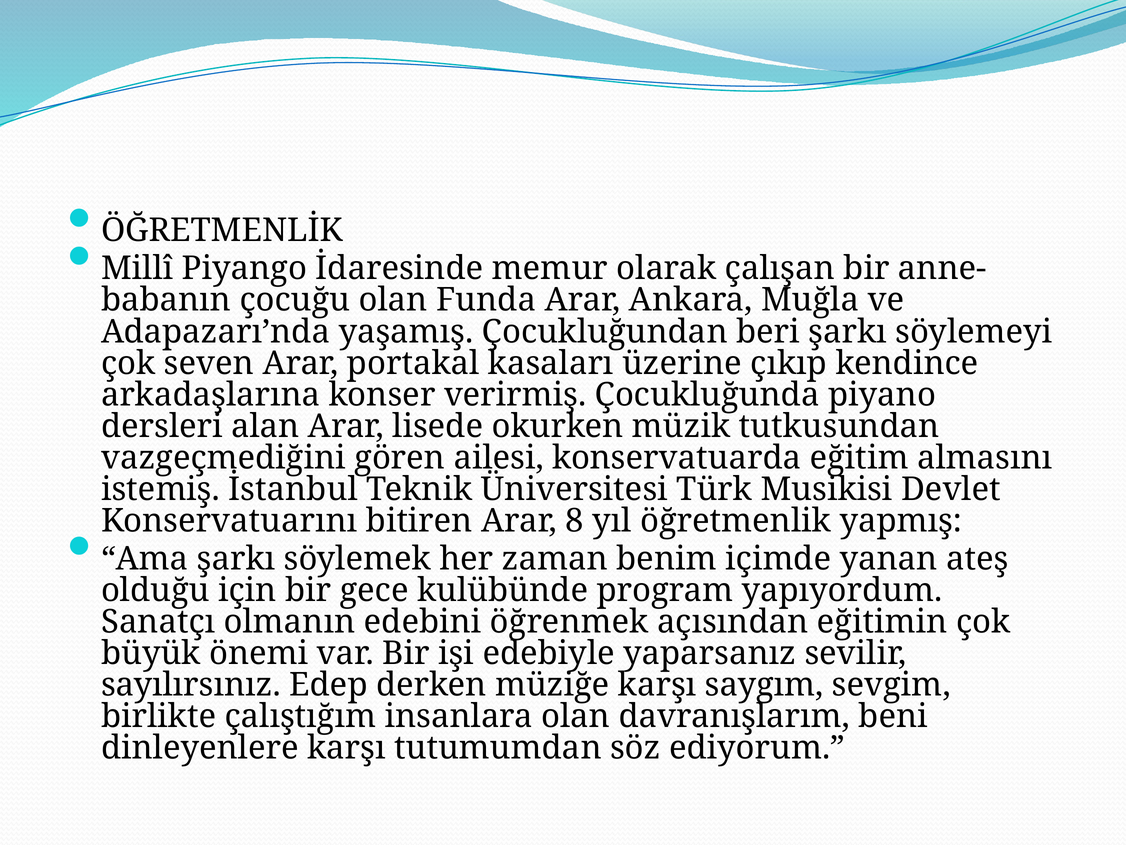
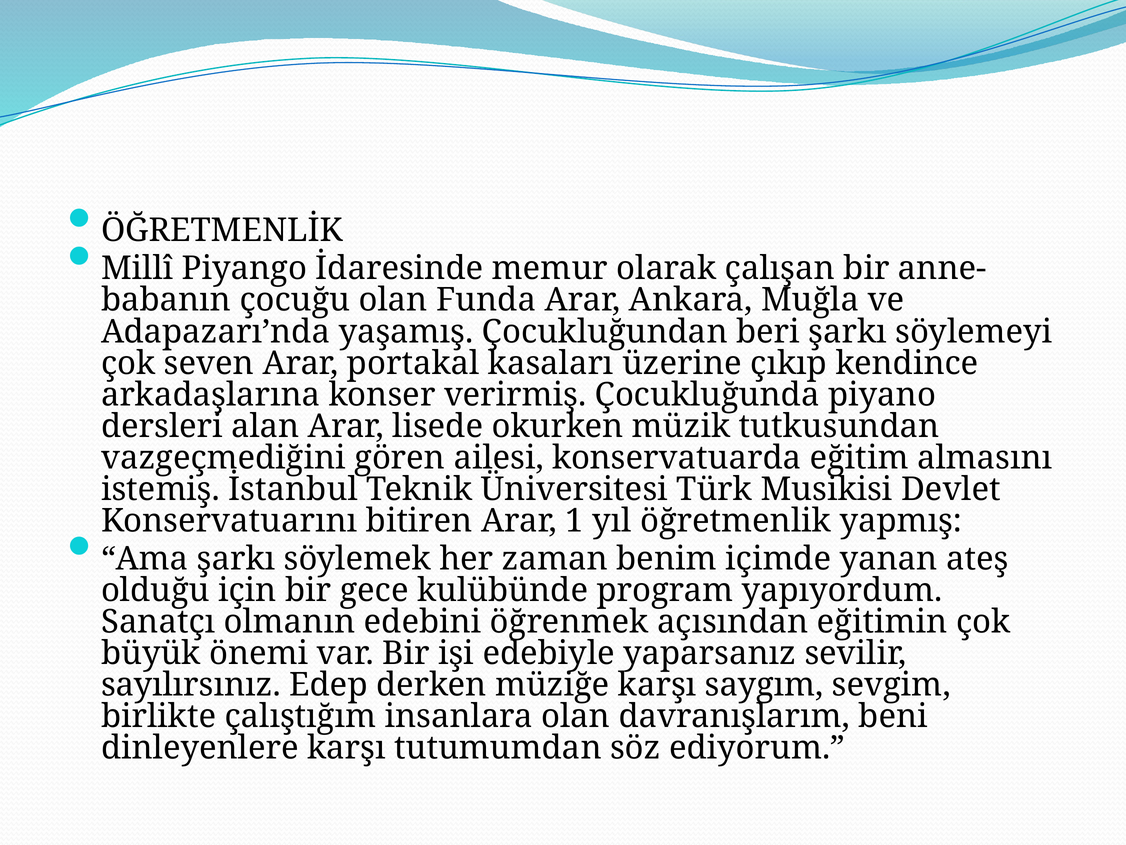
8: 8 -> 1
